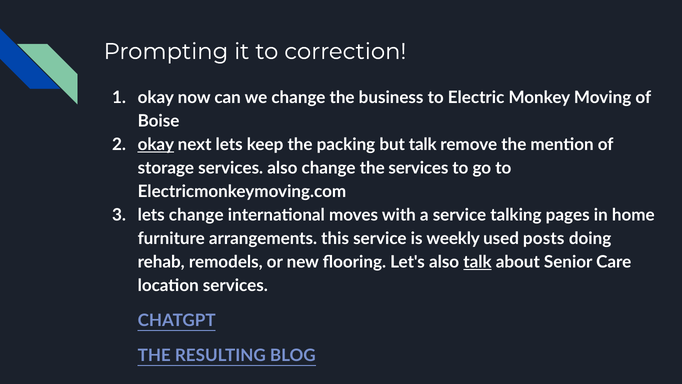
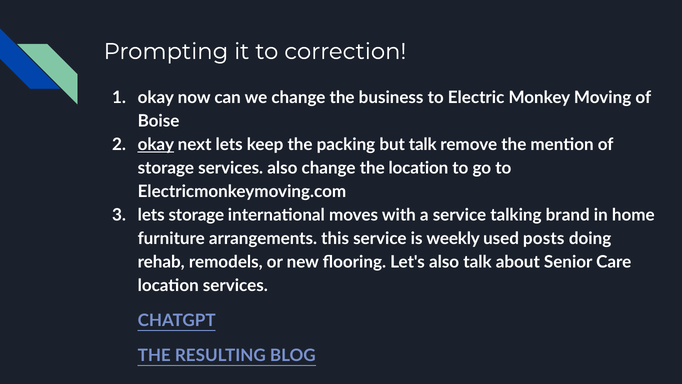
the services: services -> location
lets change: change -> storage
pages: pages -> brand
talk at (477, 262) underline: present -> none
